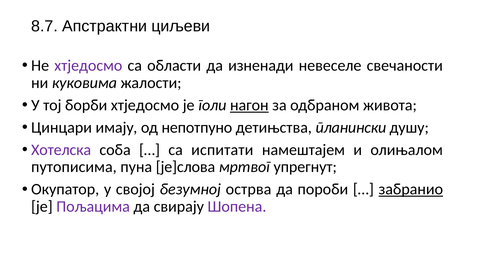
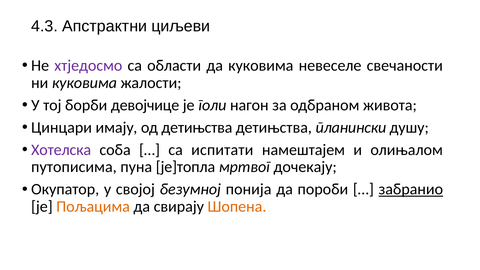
8.7: 8.7 -> 4.3
да изненади: изненади -> куковима
борби хтједосмо: хтједосмо -> девојчице
нагон underline: present -> none
од непотпуно: непотпуно -> детињства
је]слова: је]слова -> је]топла
упрегнут: упрегнут -> дочекају
острва: острва -> понија
Пољацима colour: purple -> orange
Шопена colour: purple -> orange
